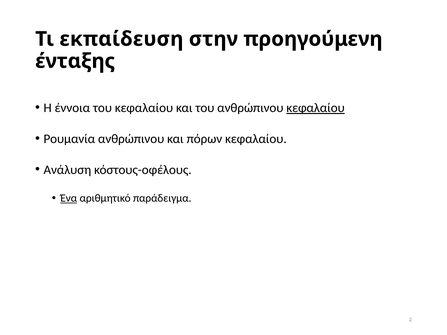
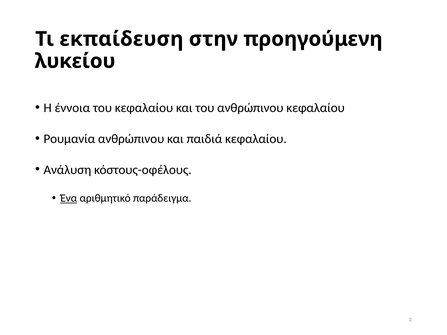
ένταξης: ένταξης -> λυκείου
κεφαλαίου at (316, 108) underline: present -> none
πόρων: πόρων -> παιδιά
